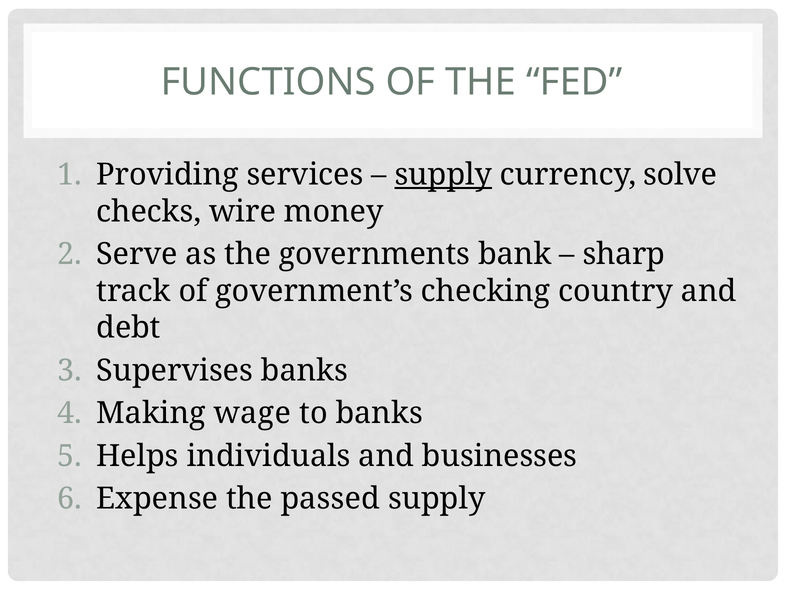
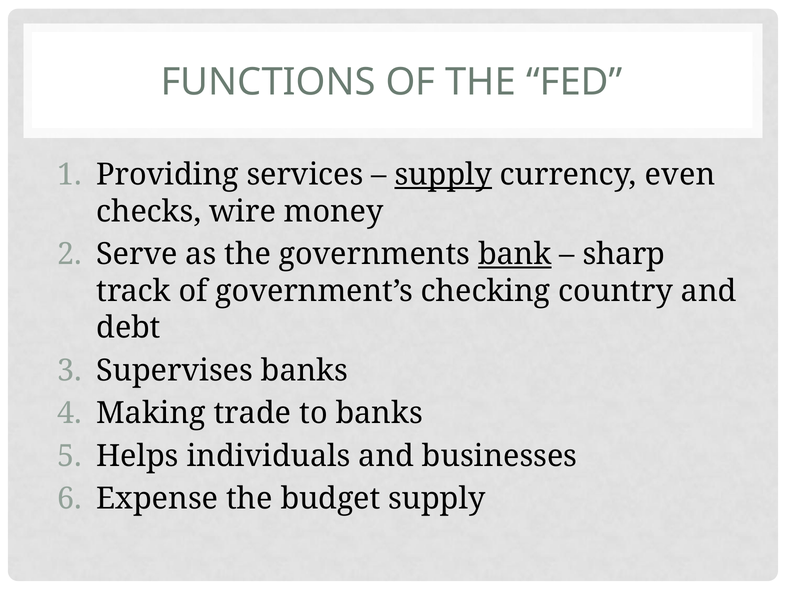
solve: solve -> even
bank underline: none -> present
wage: wage -> trade
passed: passed -> budget
